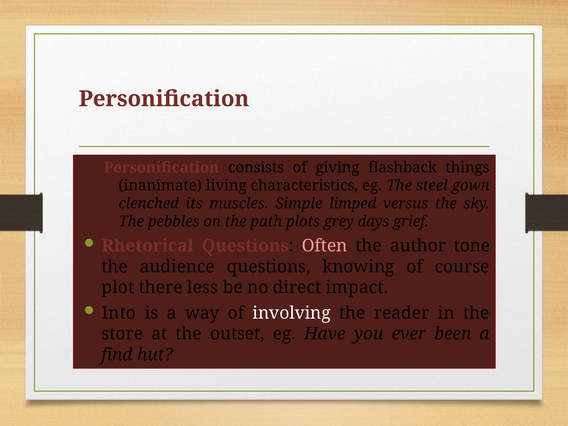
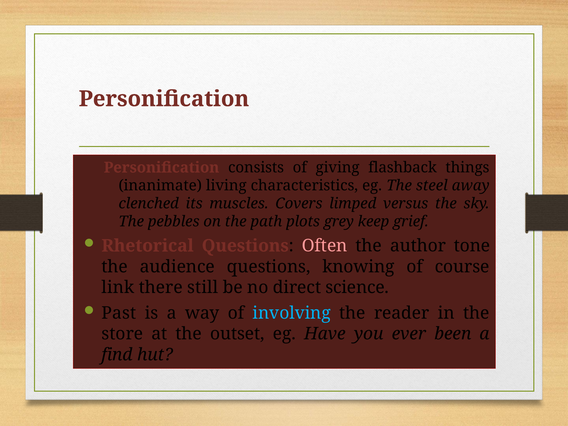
gown: gown -> away
Simple: Simple -> Covers
days: days -> keep
plot: plot -> link
less: less -> still
impact: impact -> science
Into: Into -> Past
involving colour: white -> light blue
